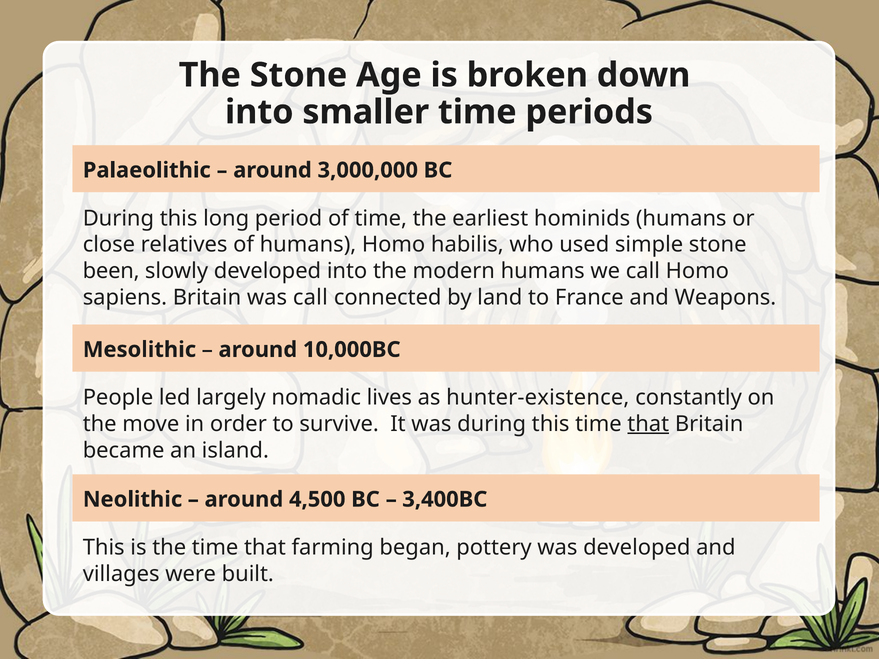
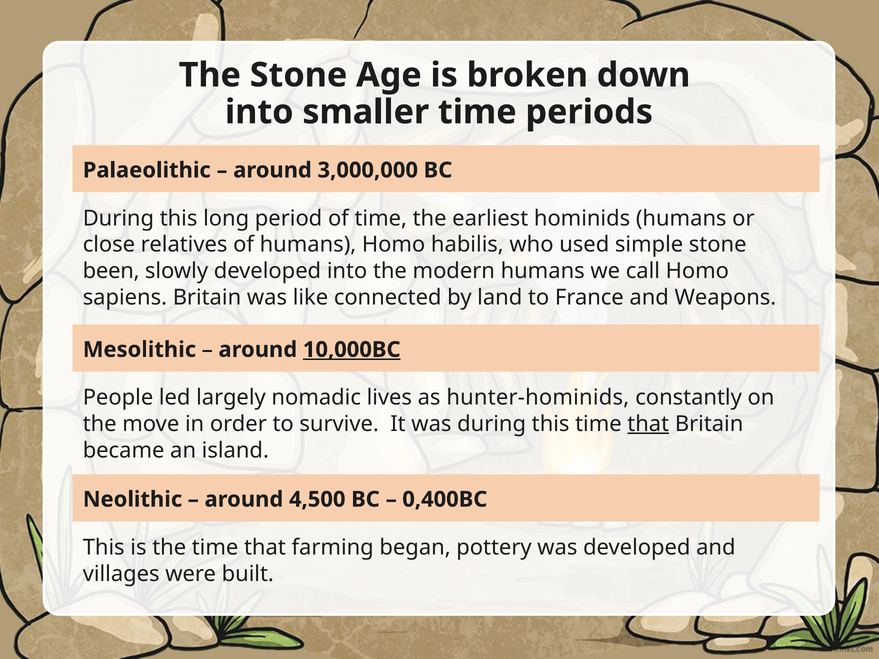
was call: call -> like
10,000BC underline: none -> present
hunter-existence: hunter-existence -> hunter-hominids
3,400BC: 3,400BC -> 0,400BC
